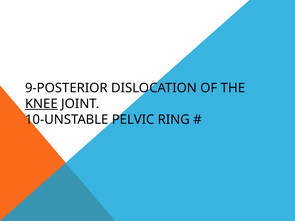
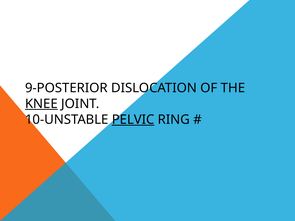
PELVIC underline: none -> present
